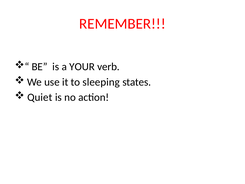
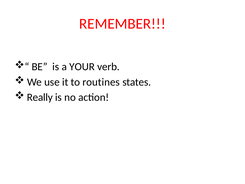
sleeping: sleeping -> routines
Quiet: Quiet -> Really
